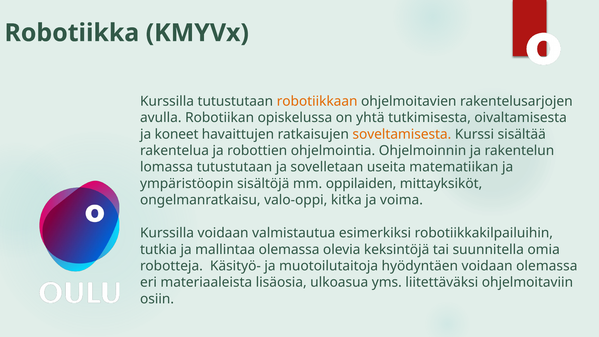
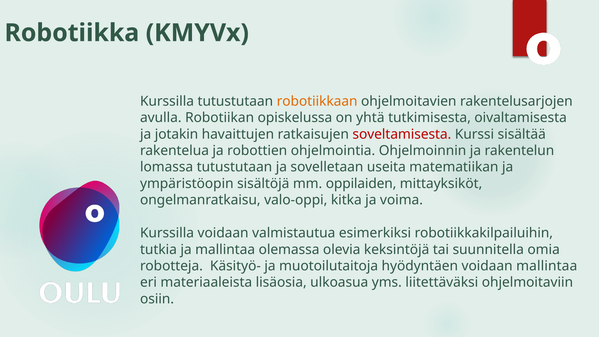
koneet: koneet -> jotakin
soveltamisesta colour: orange -> red
voidaan olemassa: olemassa -> mallintaa
